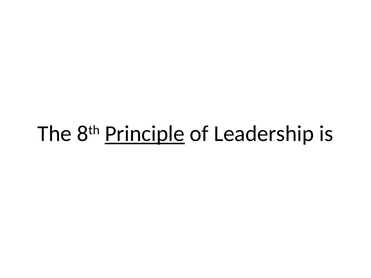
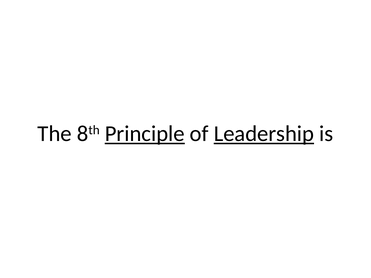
Leadership underline: none -> present
